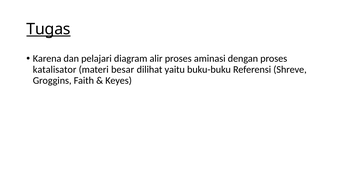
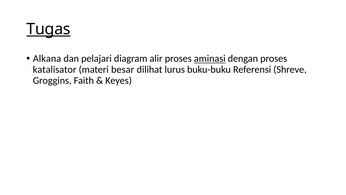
Karena: Karena -> Alkana
aminasi underline: none -> present
yaitu: yaitu -> lurus
